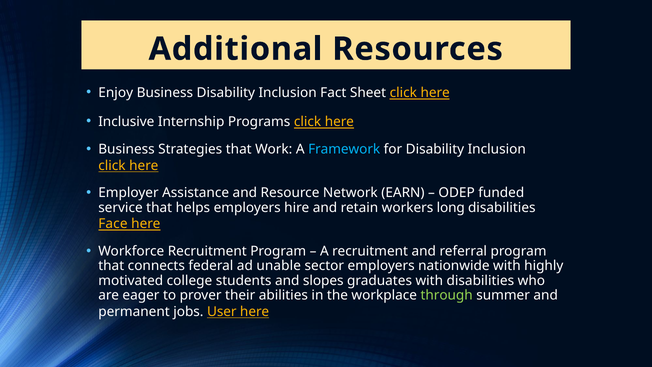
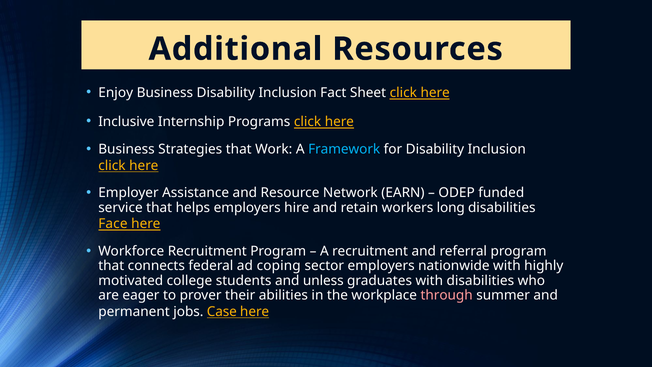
unable: unable -> coping
slopes: slopes -> unless
through colour: light green -> pink
User: User -> Case
